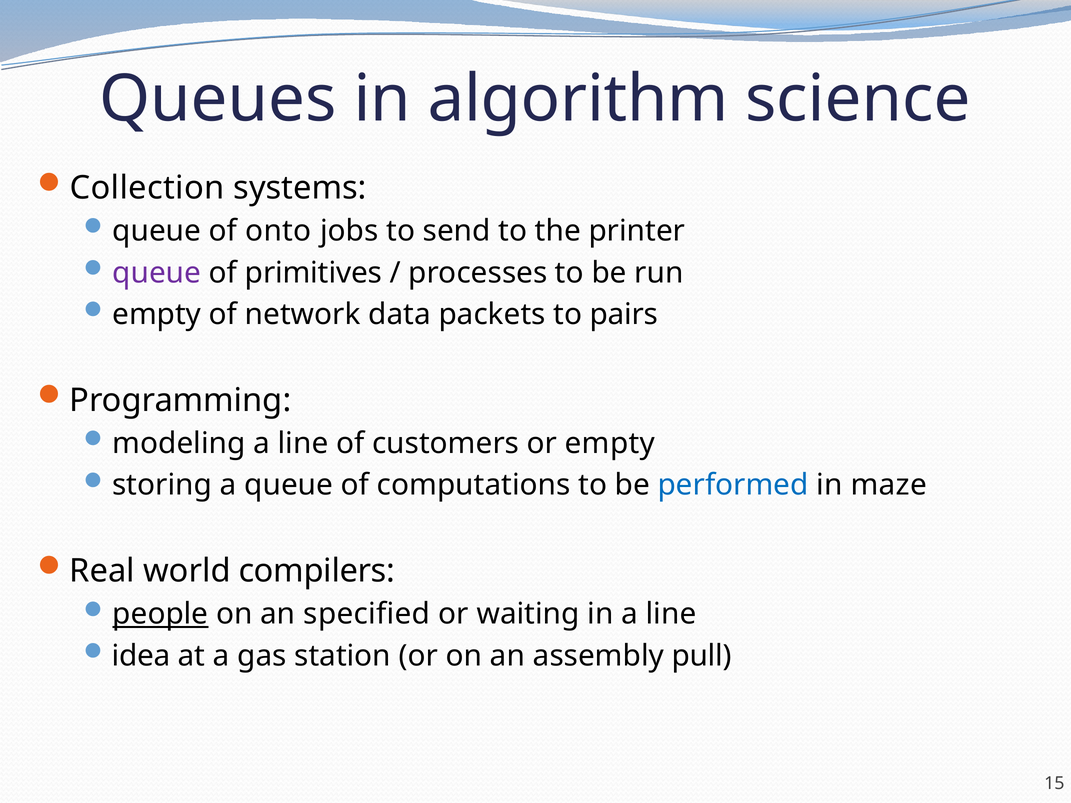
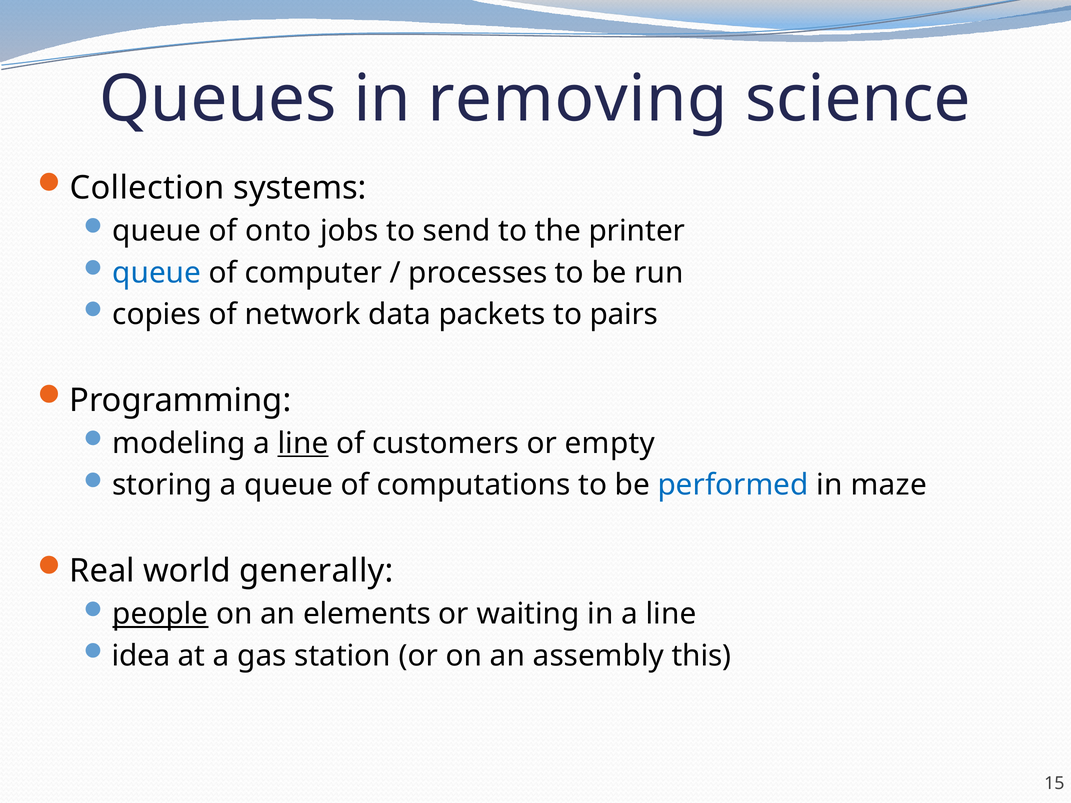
algorithm: algorithm -> removing
queue at (157, 273) colour: purple -> blue
primitives: primitives -> computer
empty at (157, 314): empty -> copies
line at (303, 444) underline: none -> present
compilers: compilers -> generally
specified: specified -> elements
pull: pull -> this
